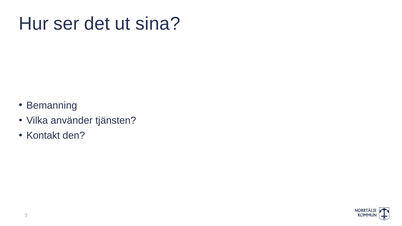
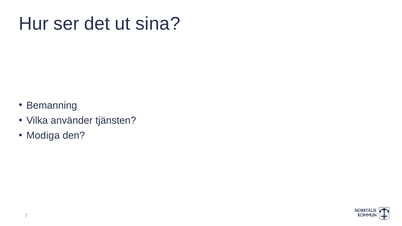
Kontakt: Kontakt -> Modiga
